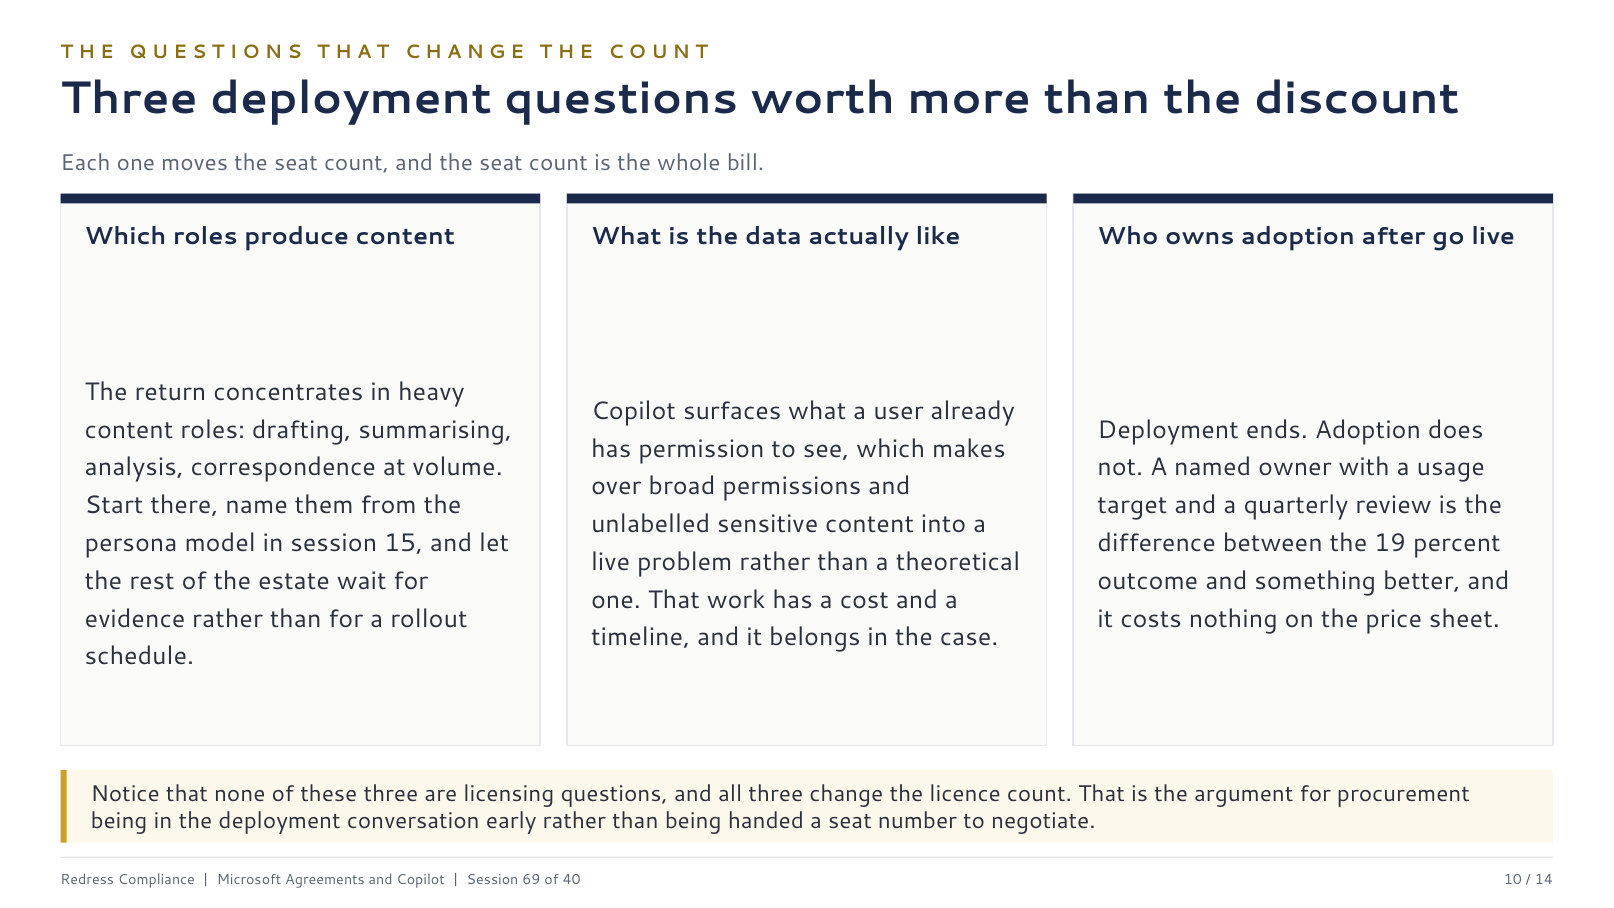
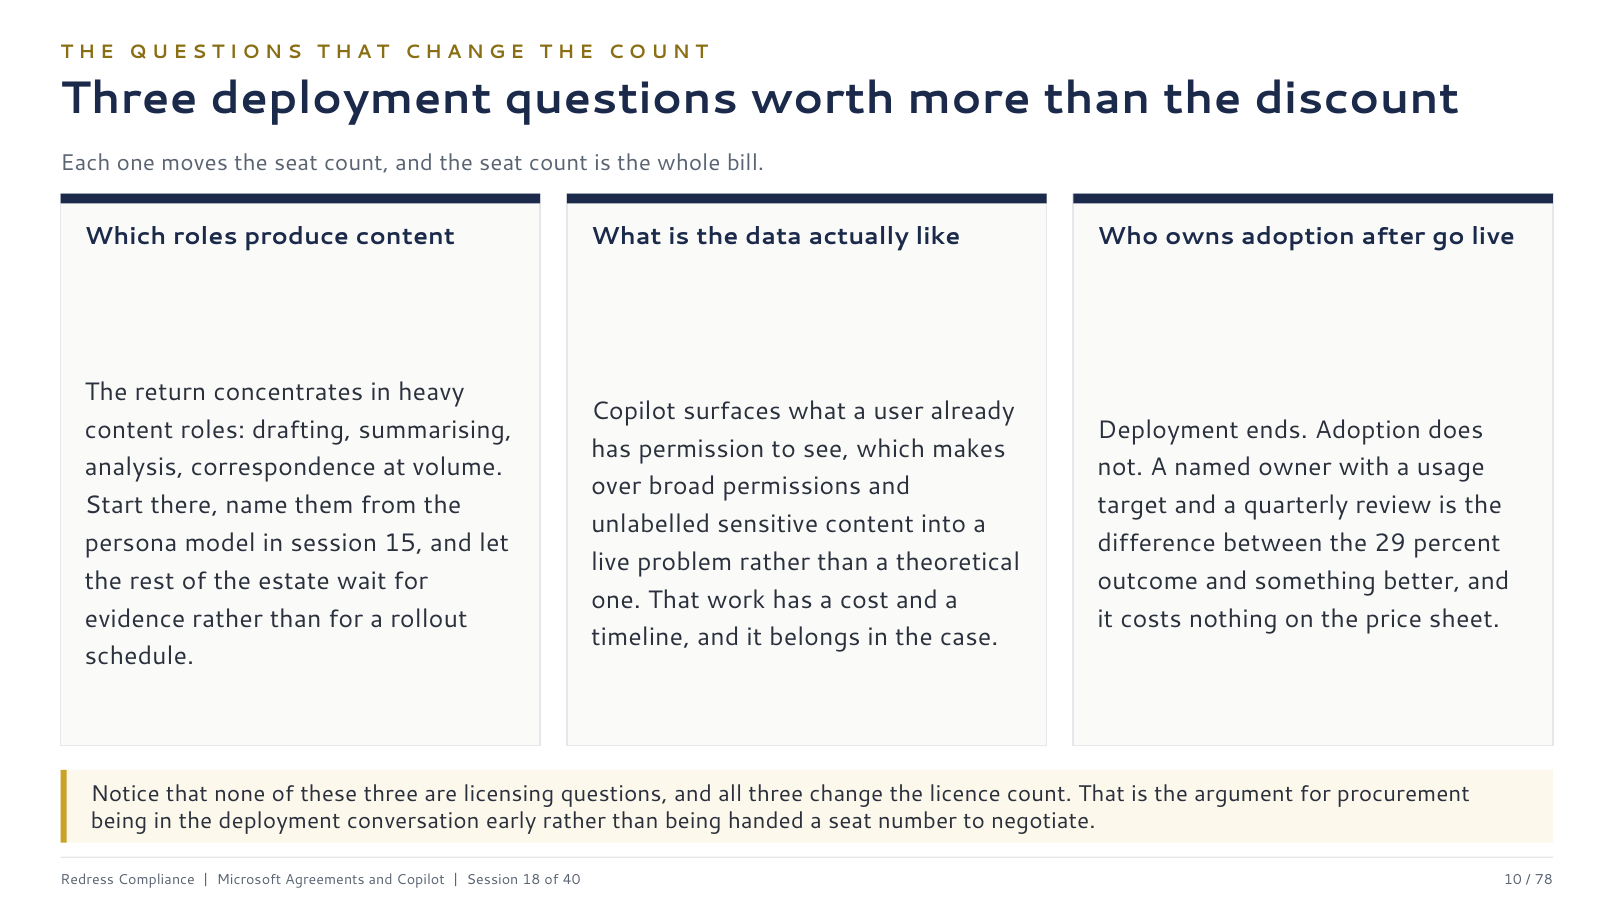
19: 19 -> 29
69: 69 -> 18
14: 14 -> 78
